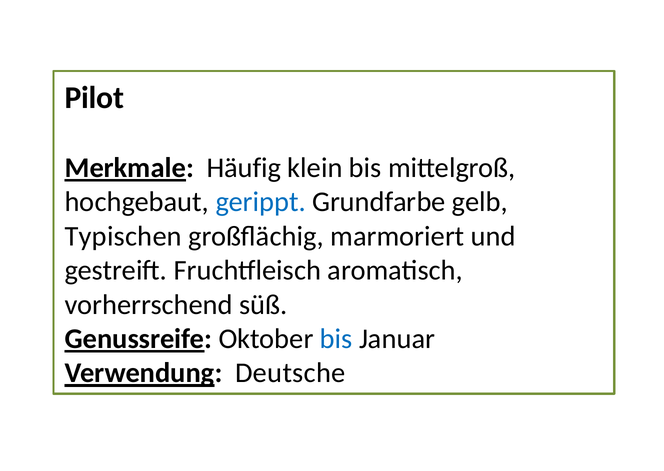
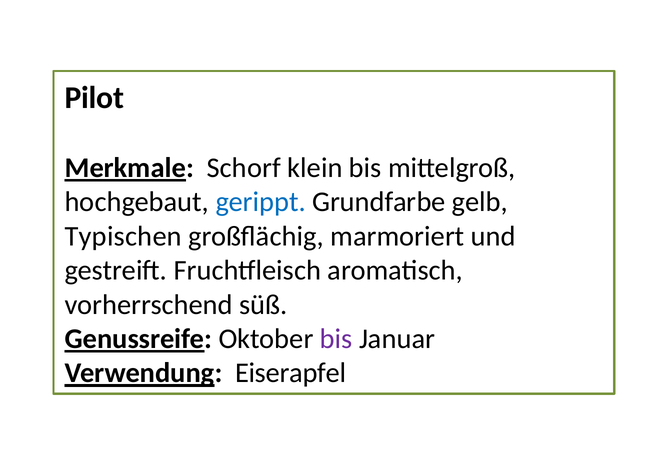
Häufig: Häufig -> Schorf
bis at (336, 339) colour: blue -> purple
Deutsche: Deutsche -> Eiserapfel
